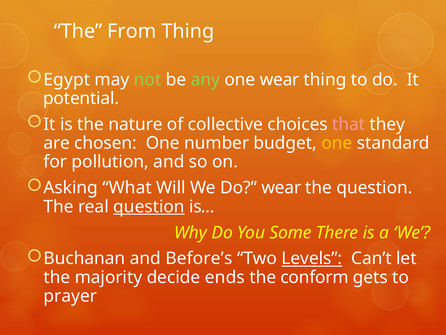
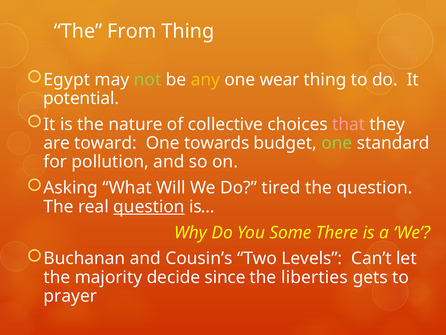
any colour: light green -> yellow
chosen: chosen -> toward
number: number -> towards
one at (337, 143) colour: yellow -> light green
Do wear: wear -> tired
Before’s: Before’s -> Cousin’s
Levels underline: present -> none
ends: ends -> since
conform: conform -> liberties
